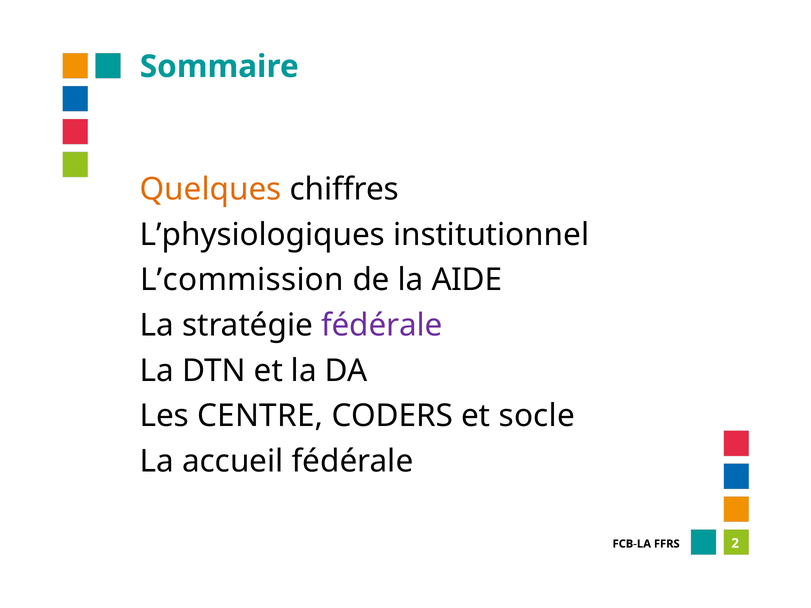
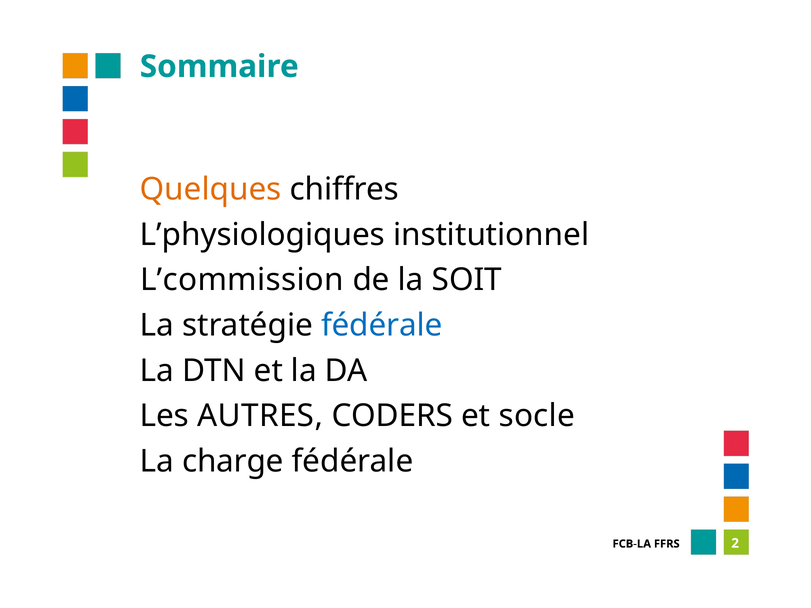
AIDE: AIDE -> SOIT
fédérale at (382, 325) colour: purple -> blue
CENTRE: CENTRE -> AUTRES
accueil: accueil -> charge
